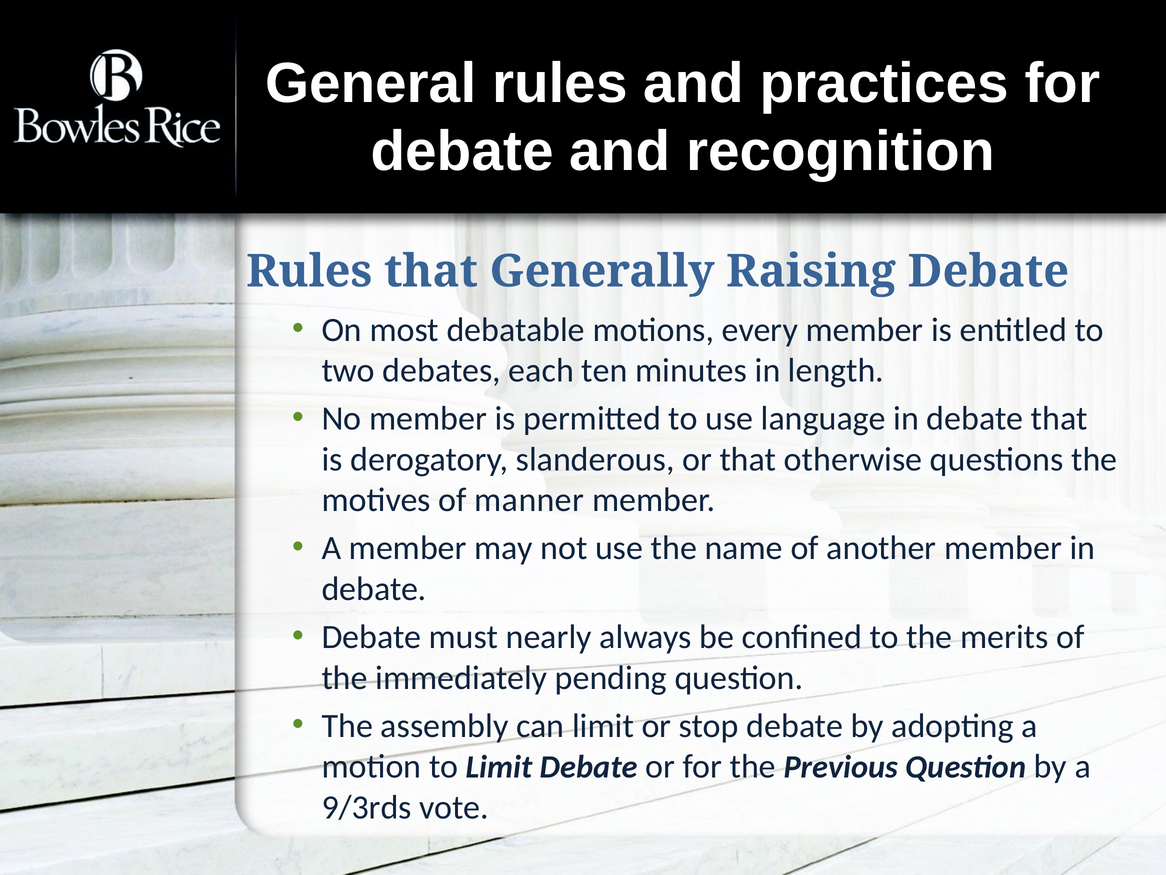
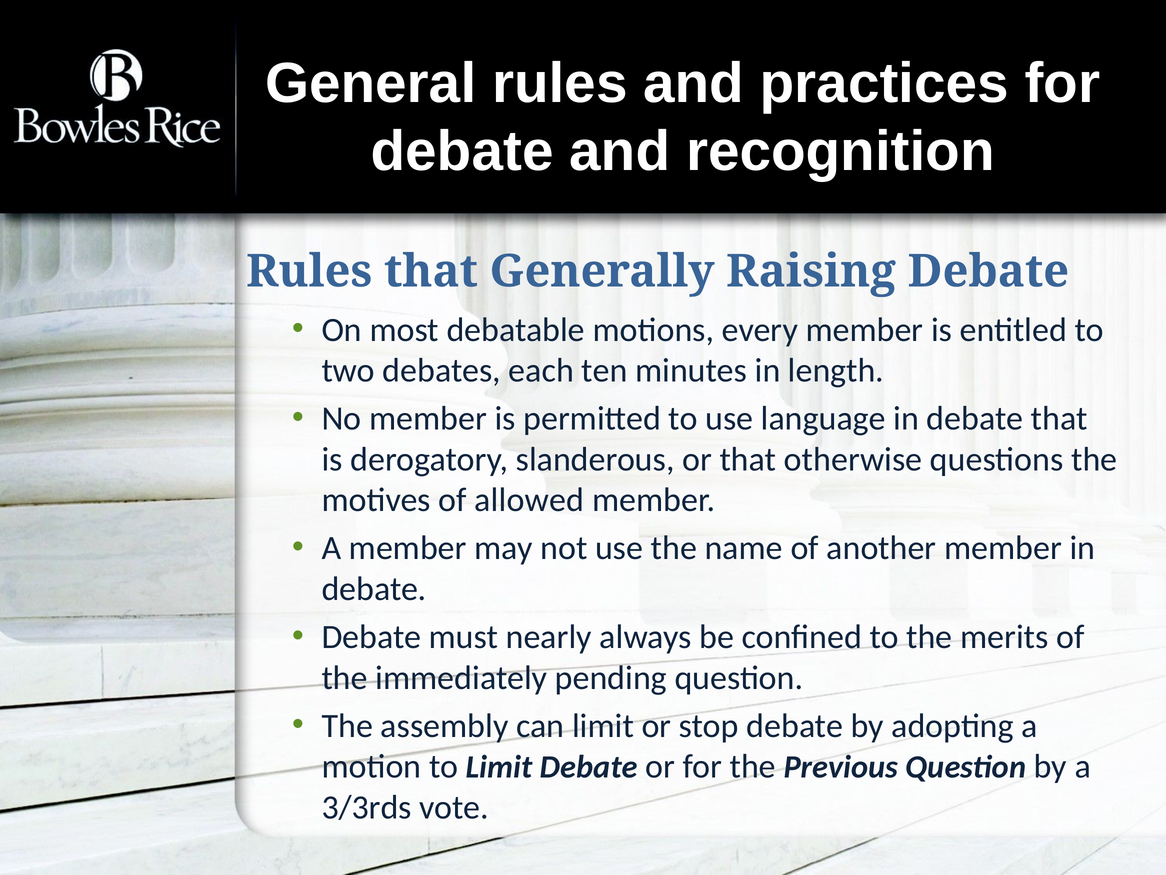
manner: manner -> allowed
9/3rds: 9/3rds -> 3/3rds
